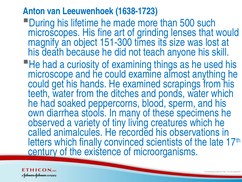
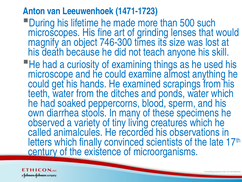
1638-1723: 1638-1723 -> 1471-1723
151-300: 151-300 -> 746-300
